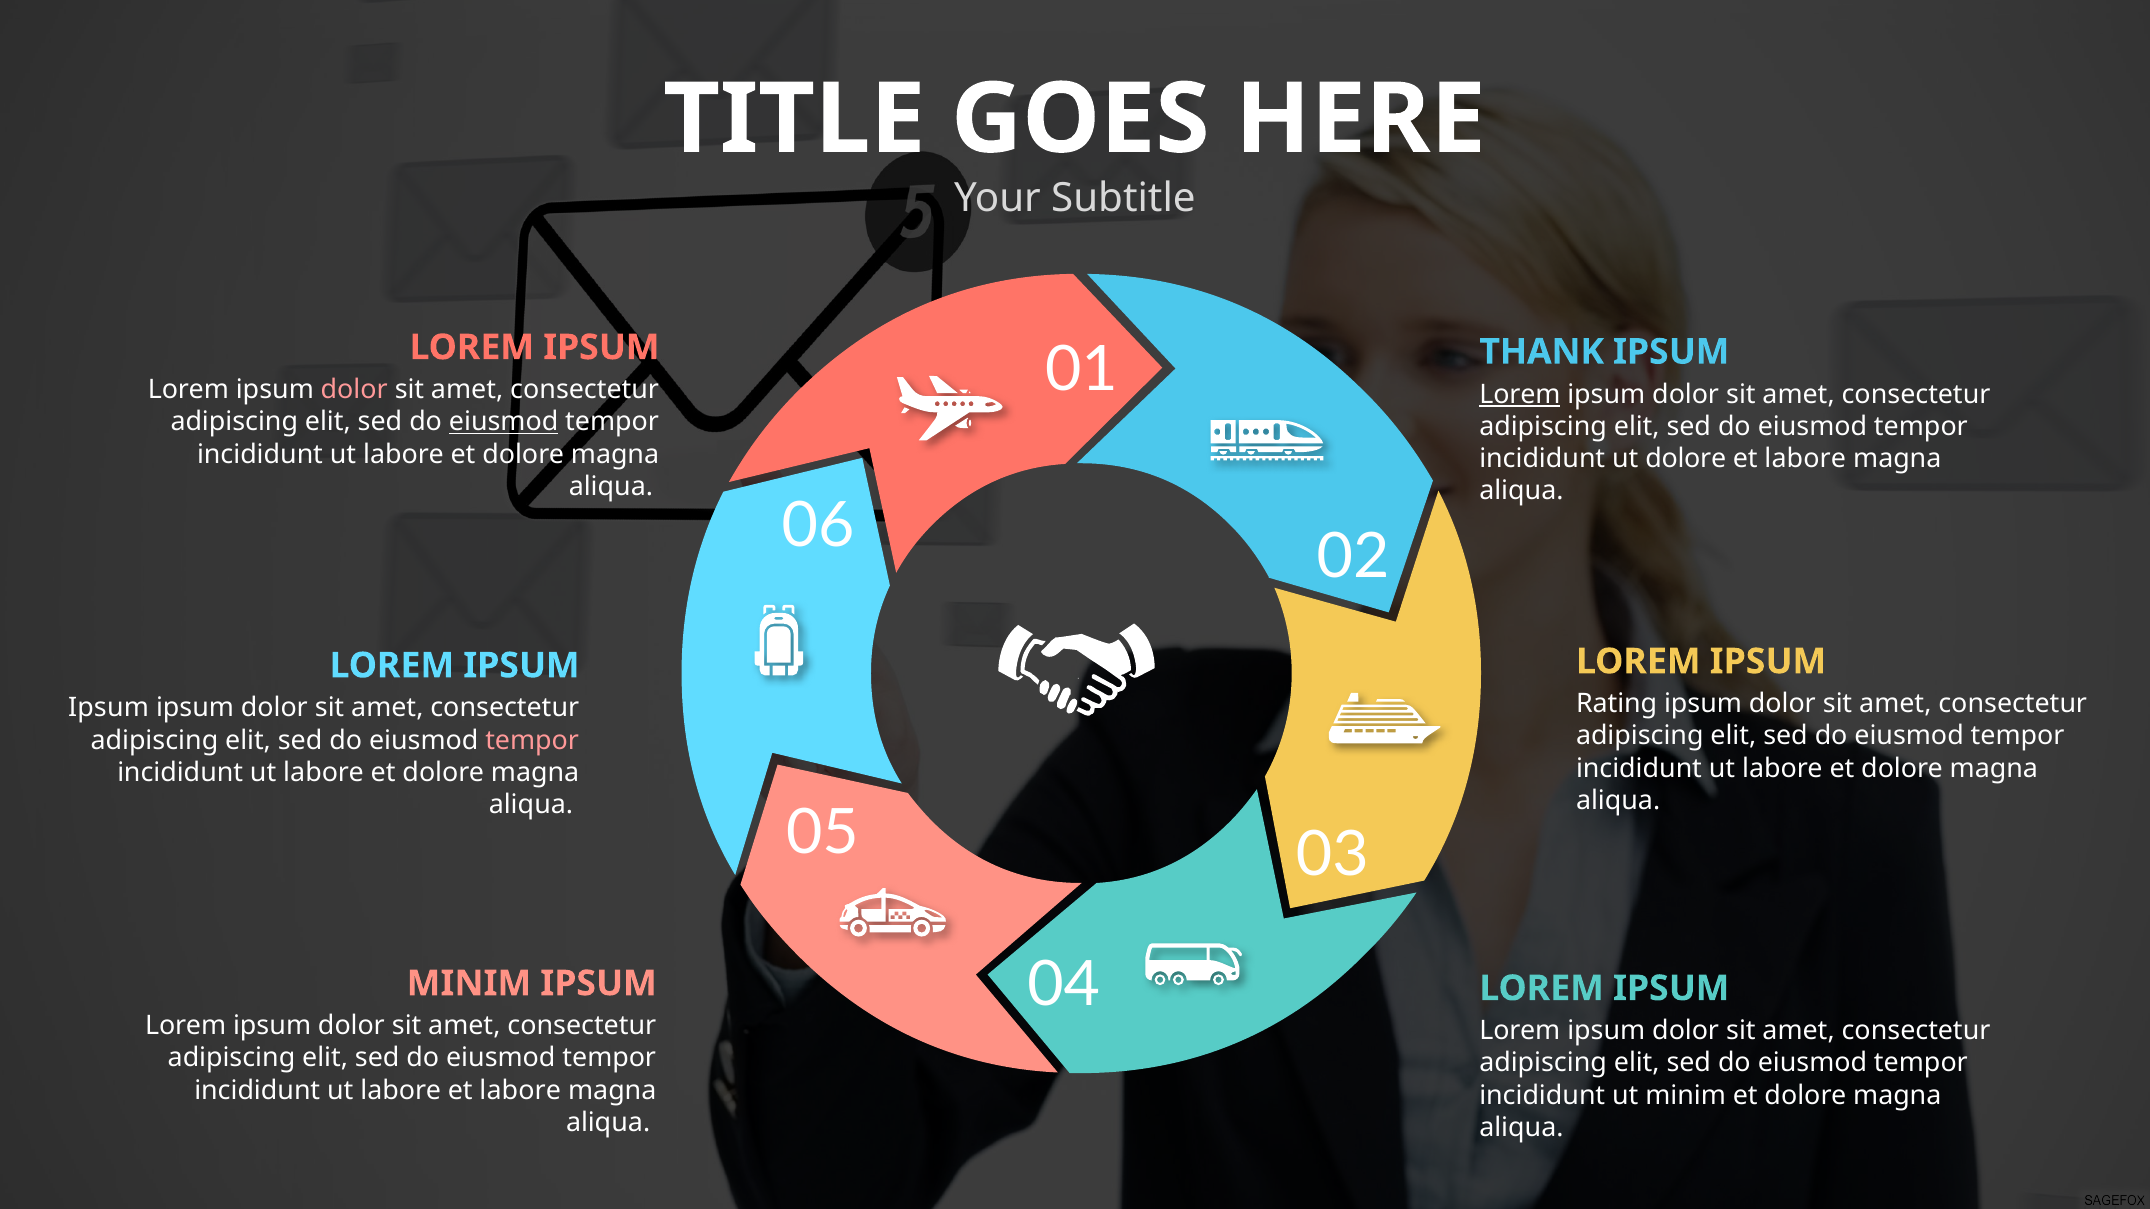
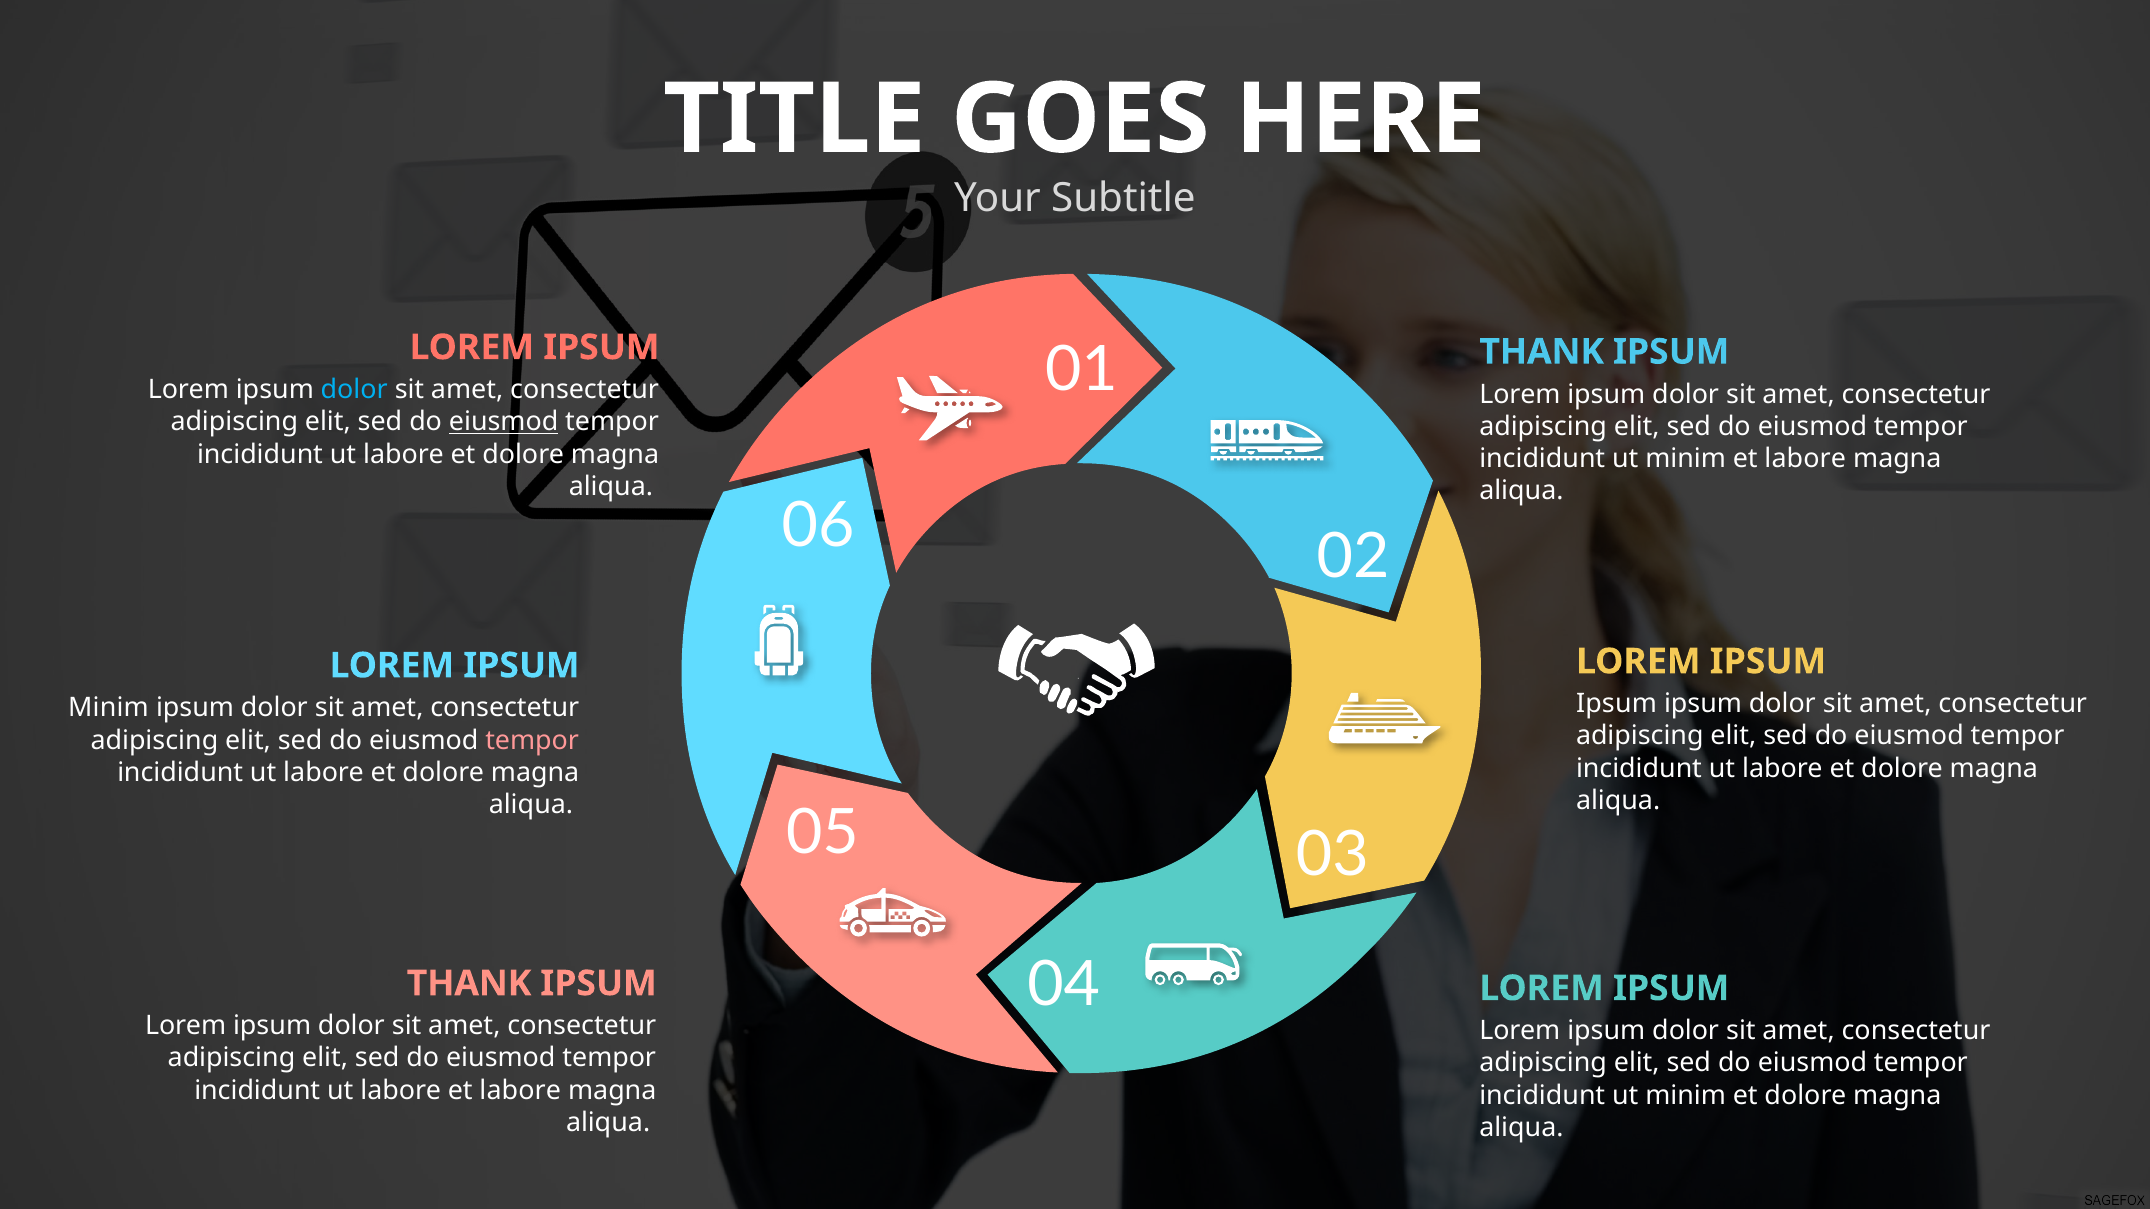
dolor at (354, 390) colour: pink -> light blue
Lorem at (1520, 394) underline: present -> none
dolore at (1686, 459): dolore -> minim
Rating at (1617, 704): Rating -> Ipsum
Ipsum at (108, 708): Ipsum -> Minim
MINIM at (469, 984): MINIM -> THANK
